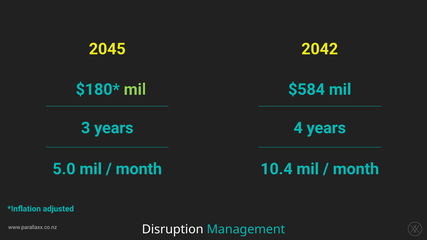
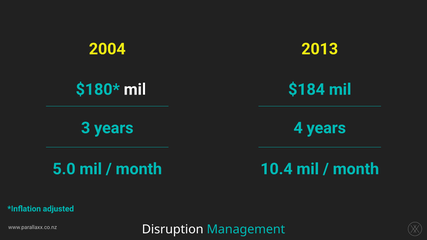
2045: 2045 -> 2004
2042: 2042 -> 2013
mil at (135, 90) colour: light green -> white
$584: $584 -> $184
